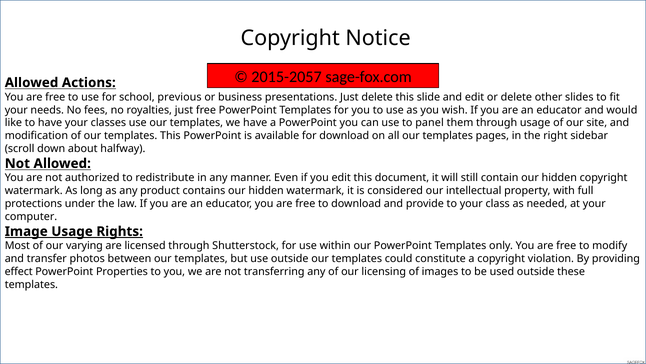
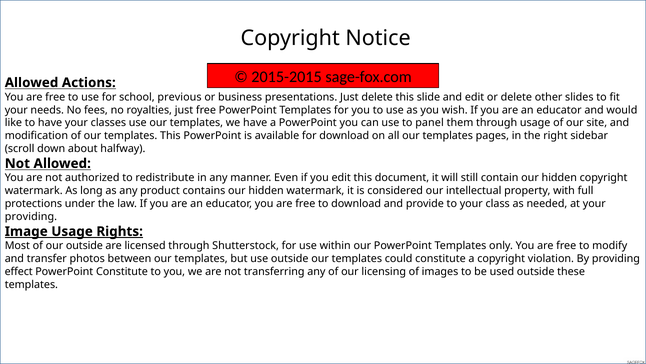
2015-2057: 2015-2057 -> 2015-2015
computer at (31, 216): computer -> providing
our varying: varying -> outside
PowerPoint Properties: Properties -> Constitute
